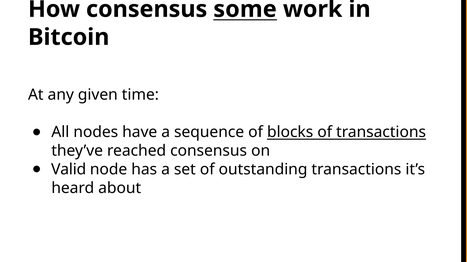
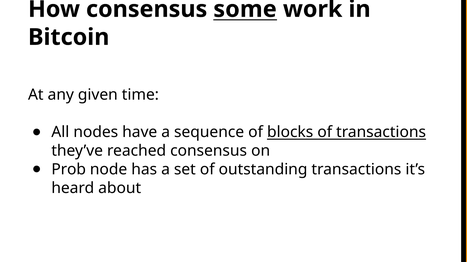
Valid: Valid -> Prob
